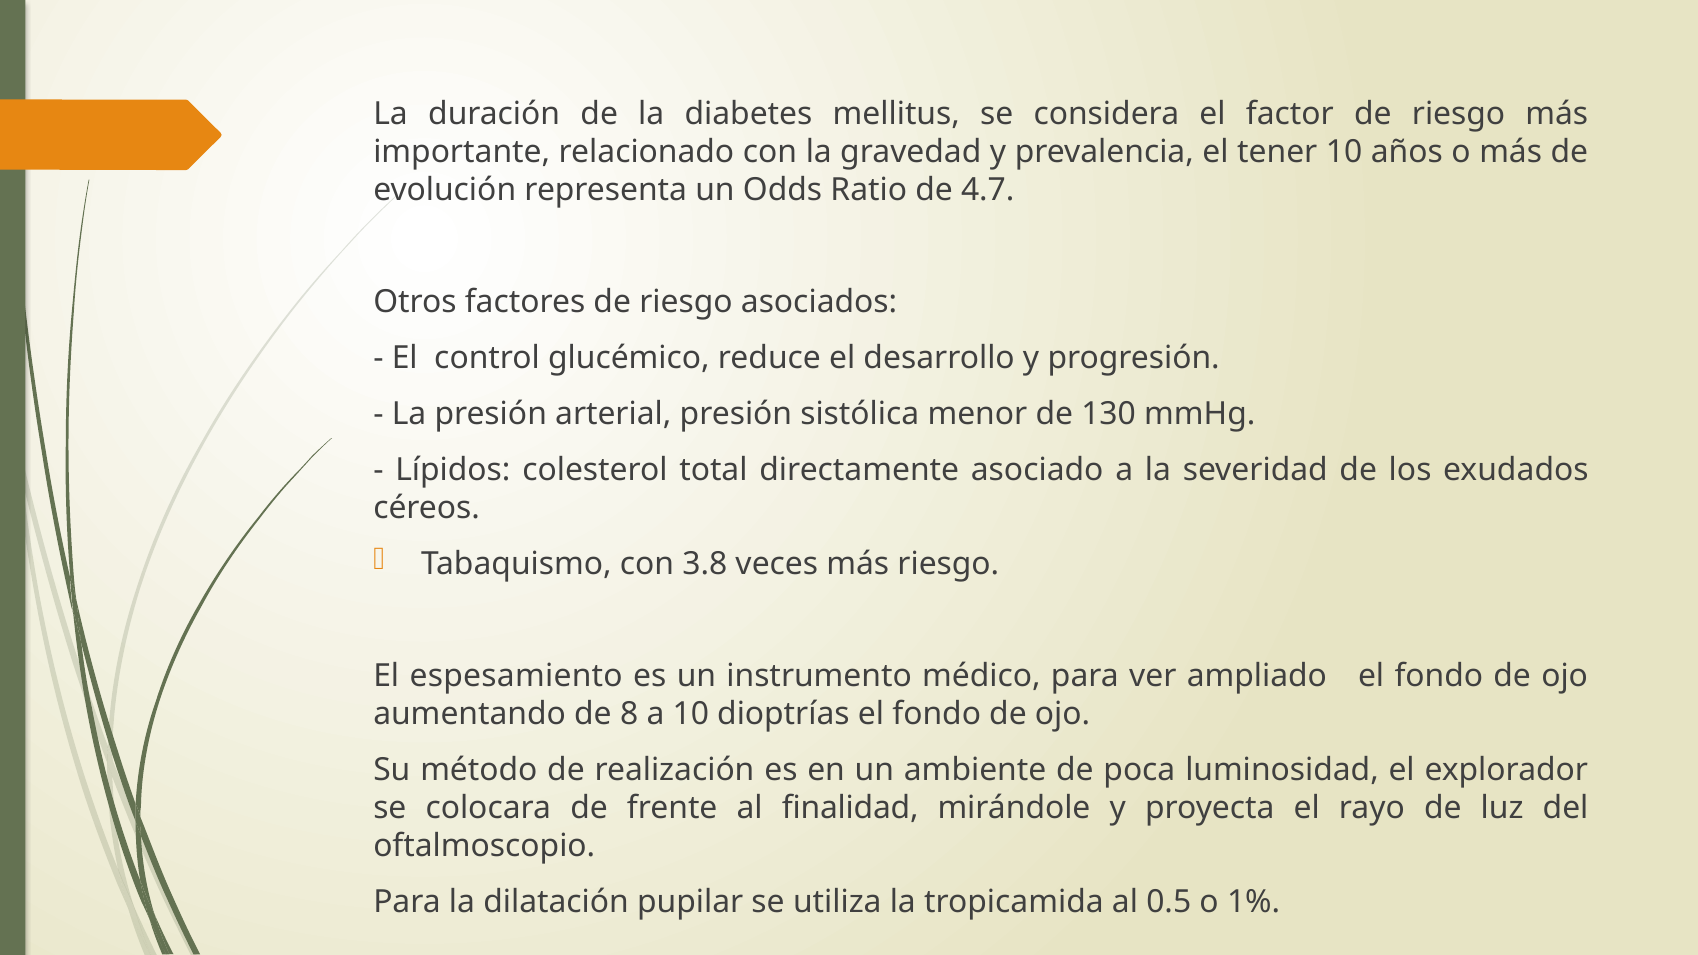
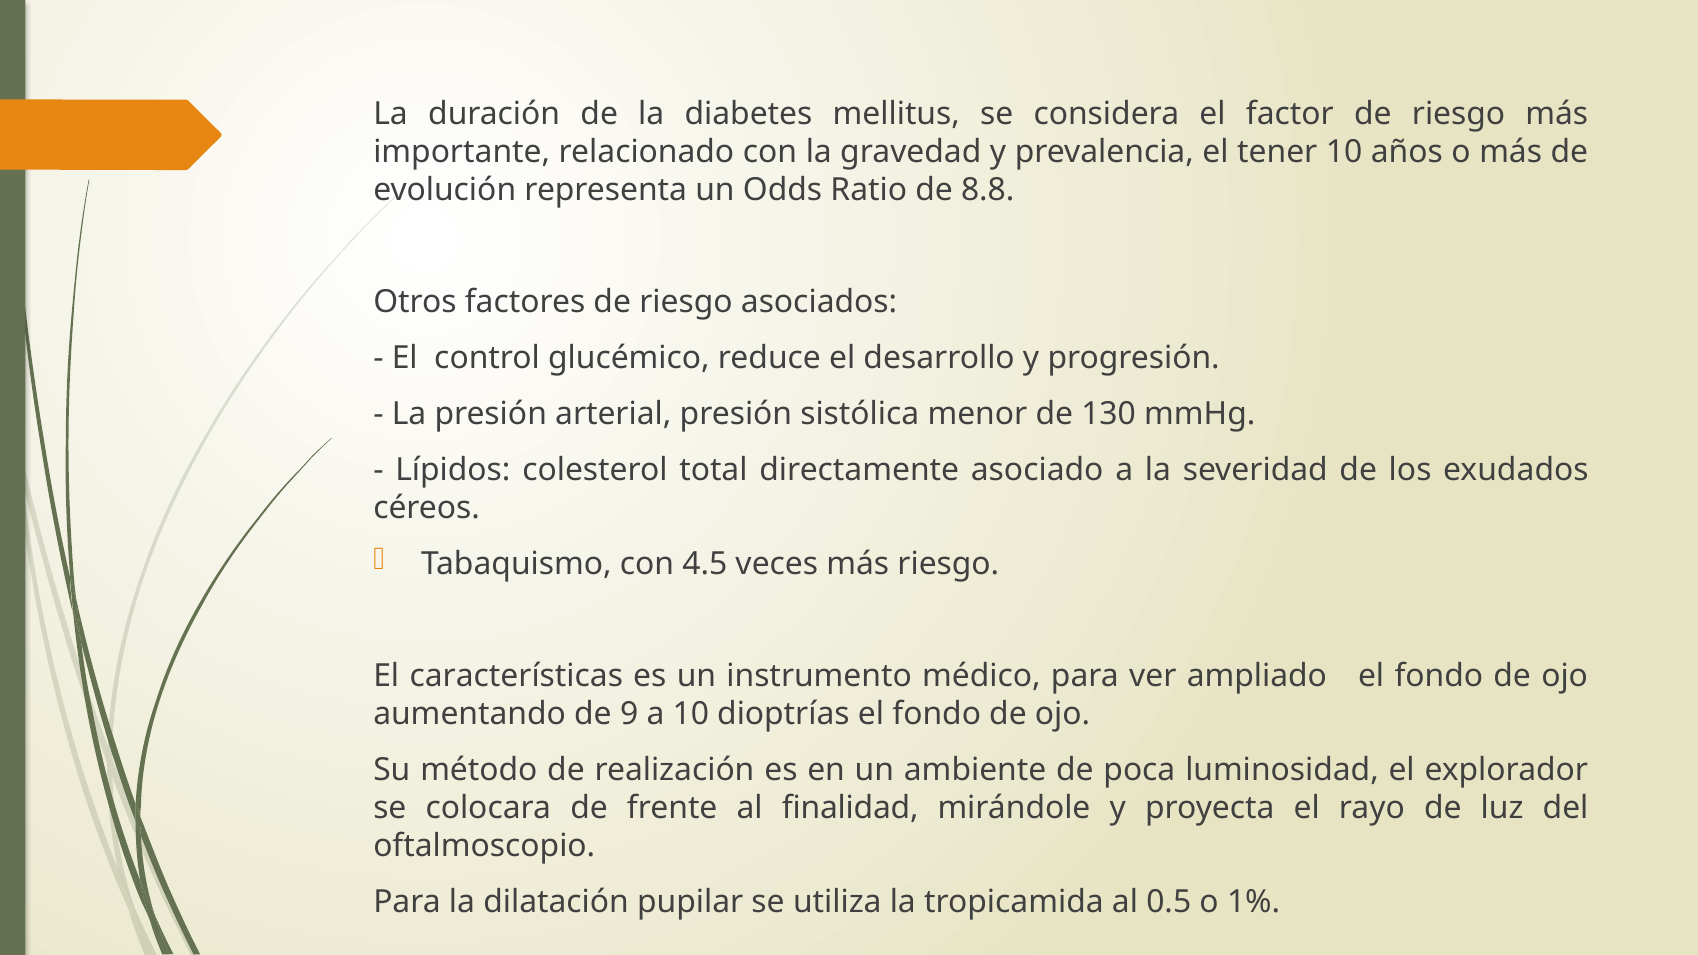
4.7: 4.7 -> 8.8
3.8: 3.8 -> 4.5
espesamiento: espesamiento -> características
8: 8 -> 9
